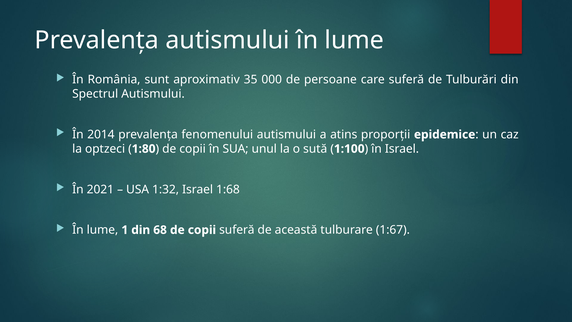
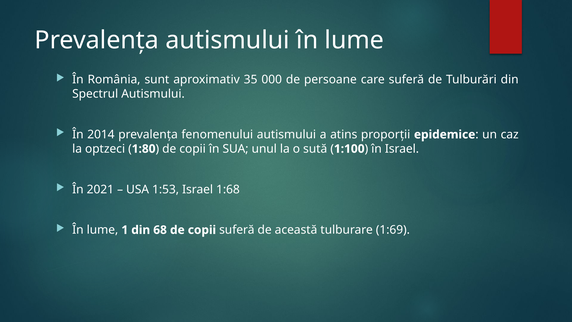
1:32: 1:32 -> 1:53
1:67: 1:67 -> 1:69
